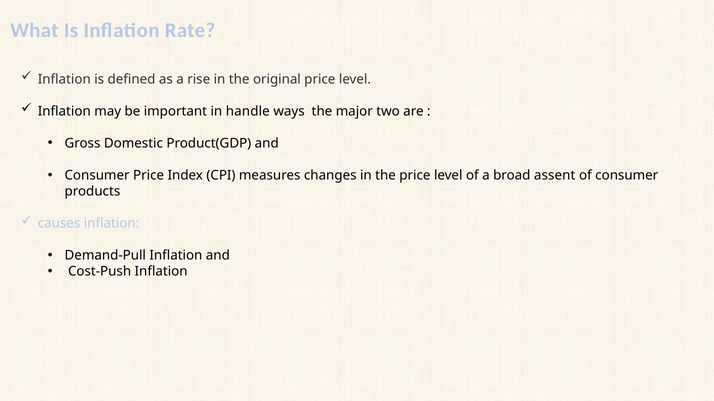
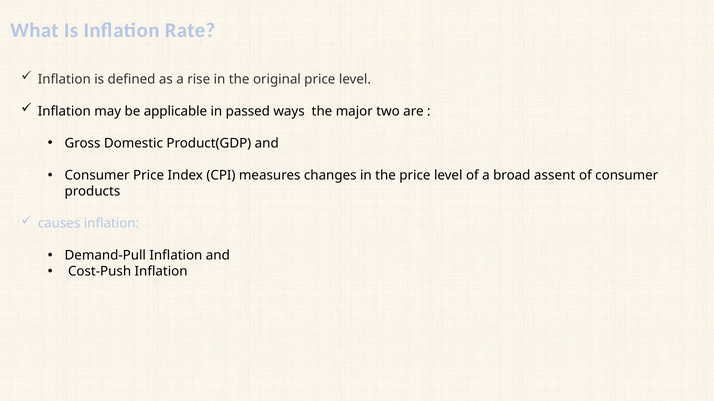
important: important -> applicable
handle: handle -> passed
